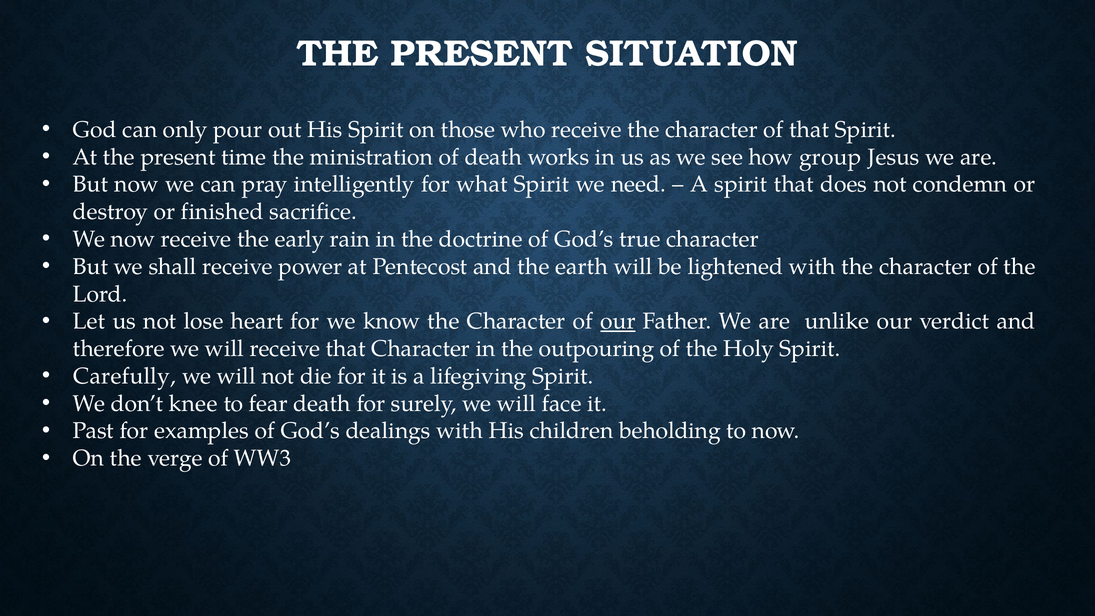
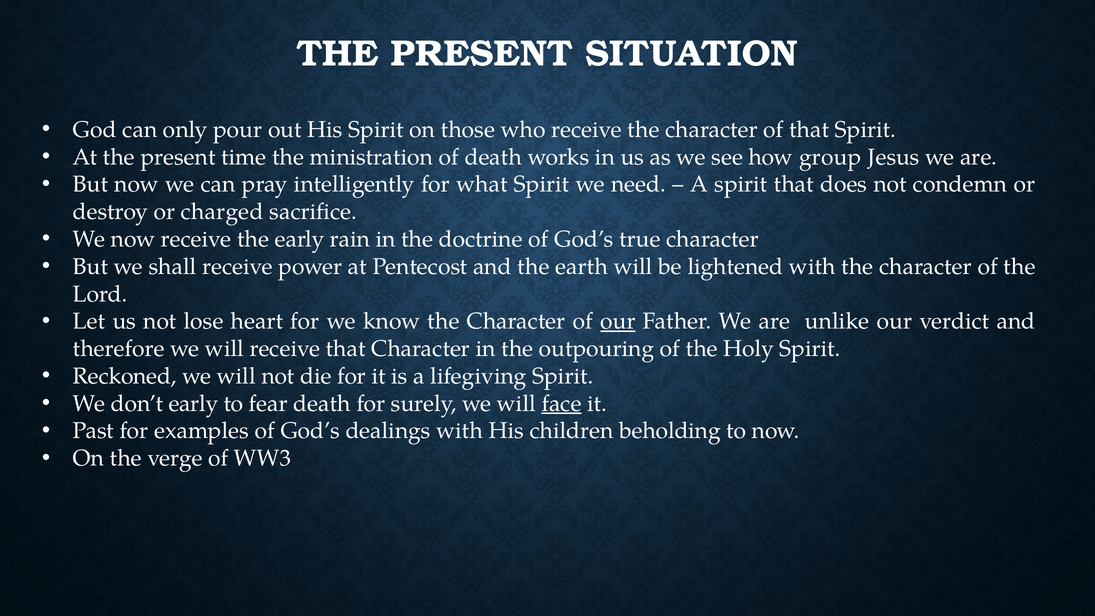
finished: finished -> charged
Carefully: Carefully -> Reckoned
don’t knee: knee -> early
face underline: none -> present
